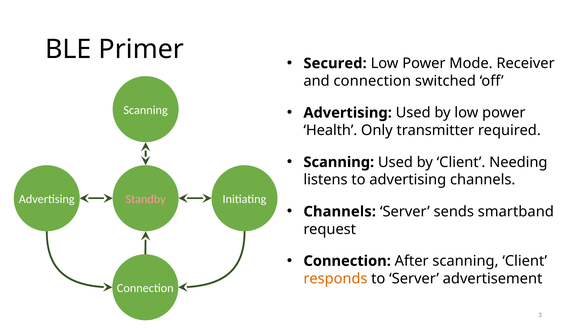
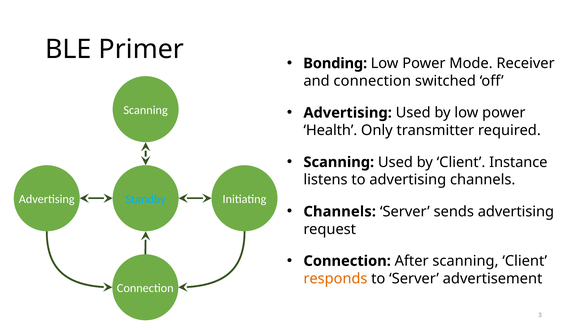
Secured: Secured -> Bonding
Needing: Needing -> Instance
Standby colour: pink -> light blue
sends smartband: smartband -> advertising
